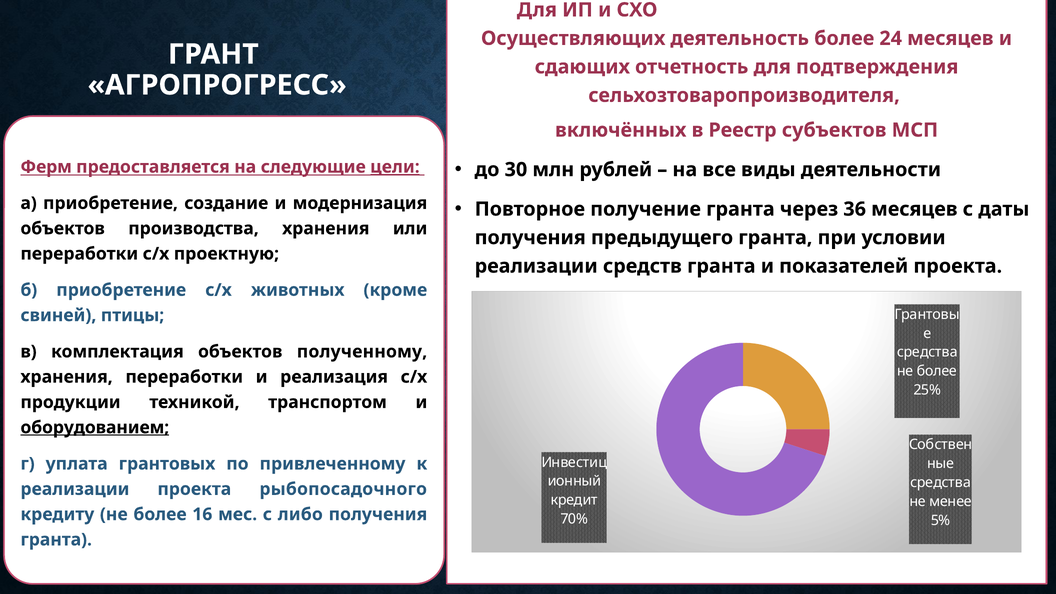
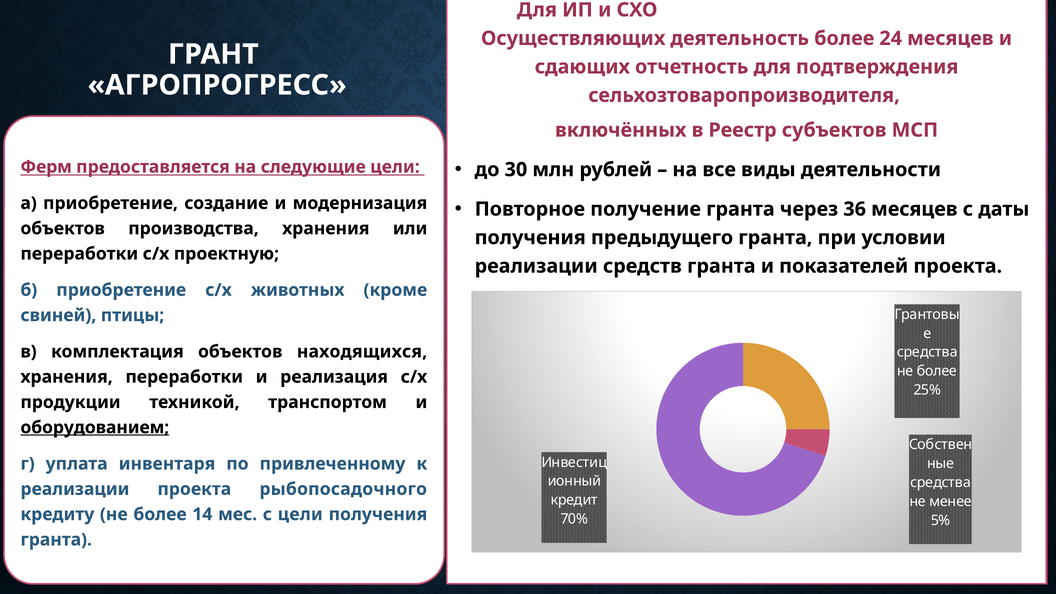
цели at (395, 167) underline: present -> none
полученному: полученному -> находящихся
грантовых: грантовых -> инвентаря
16: 16 -> 14
с либо: либо -> цели
